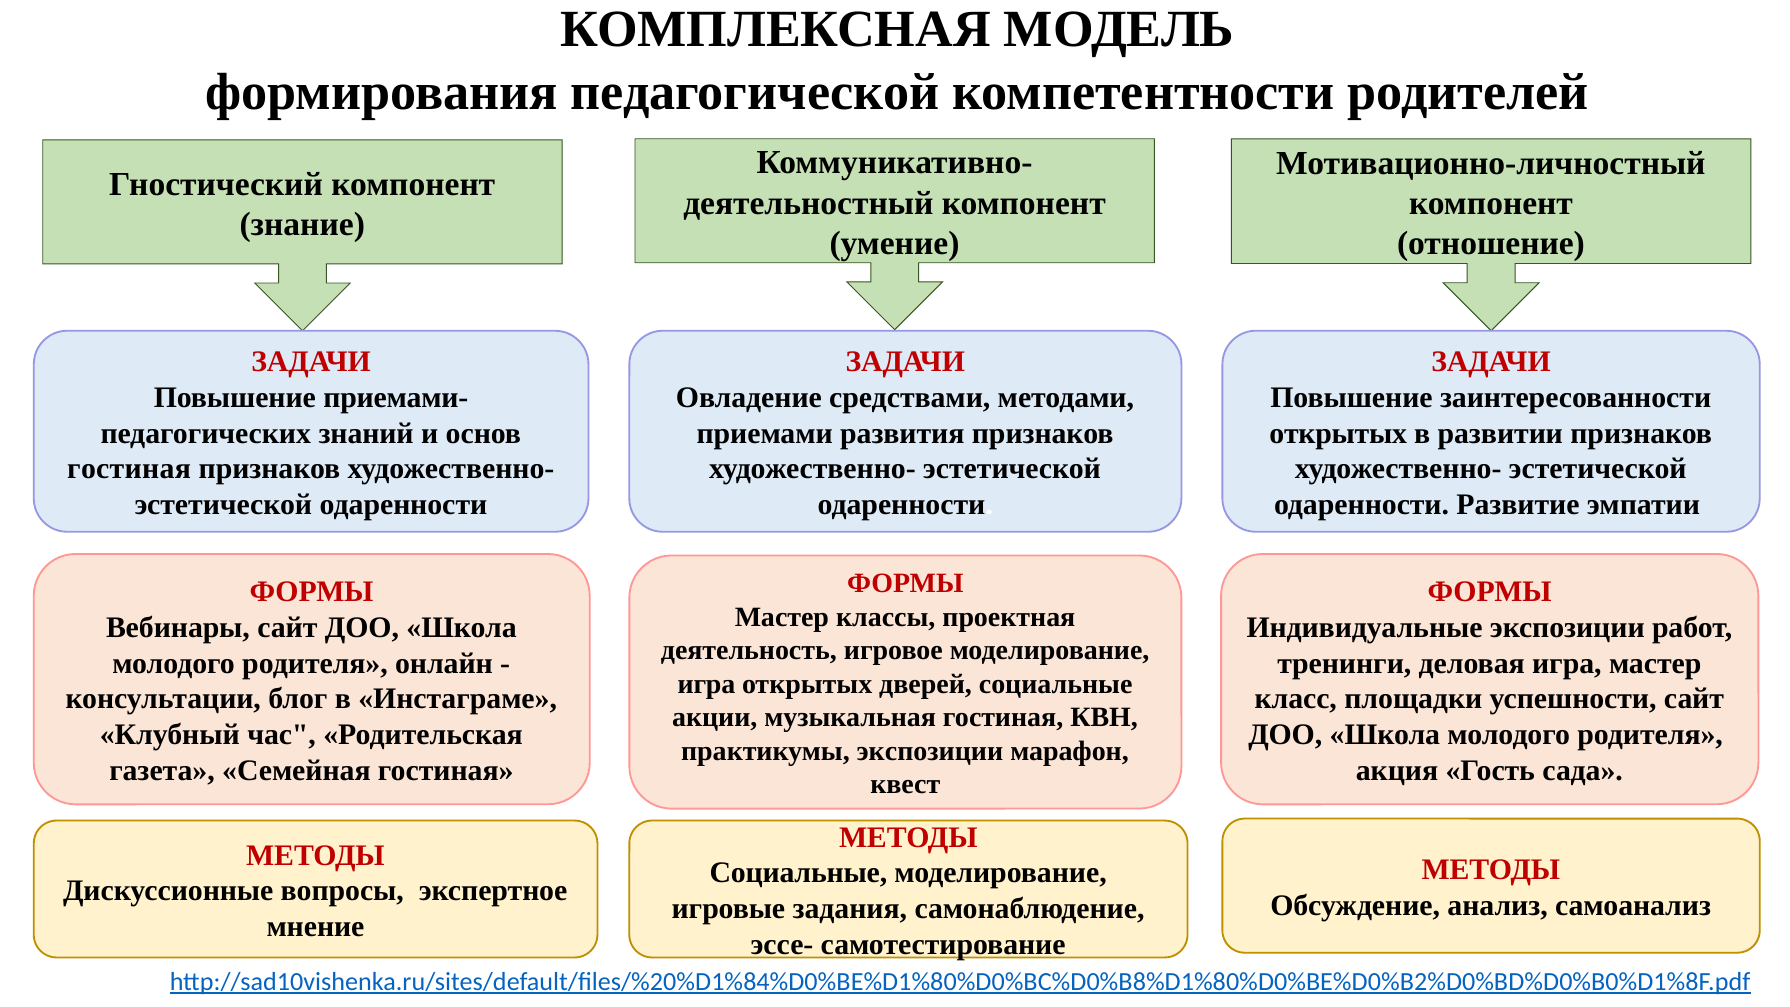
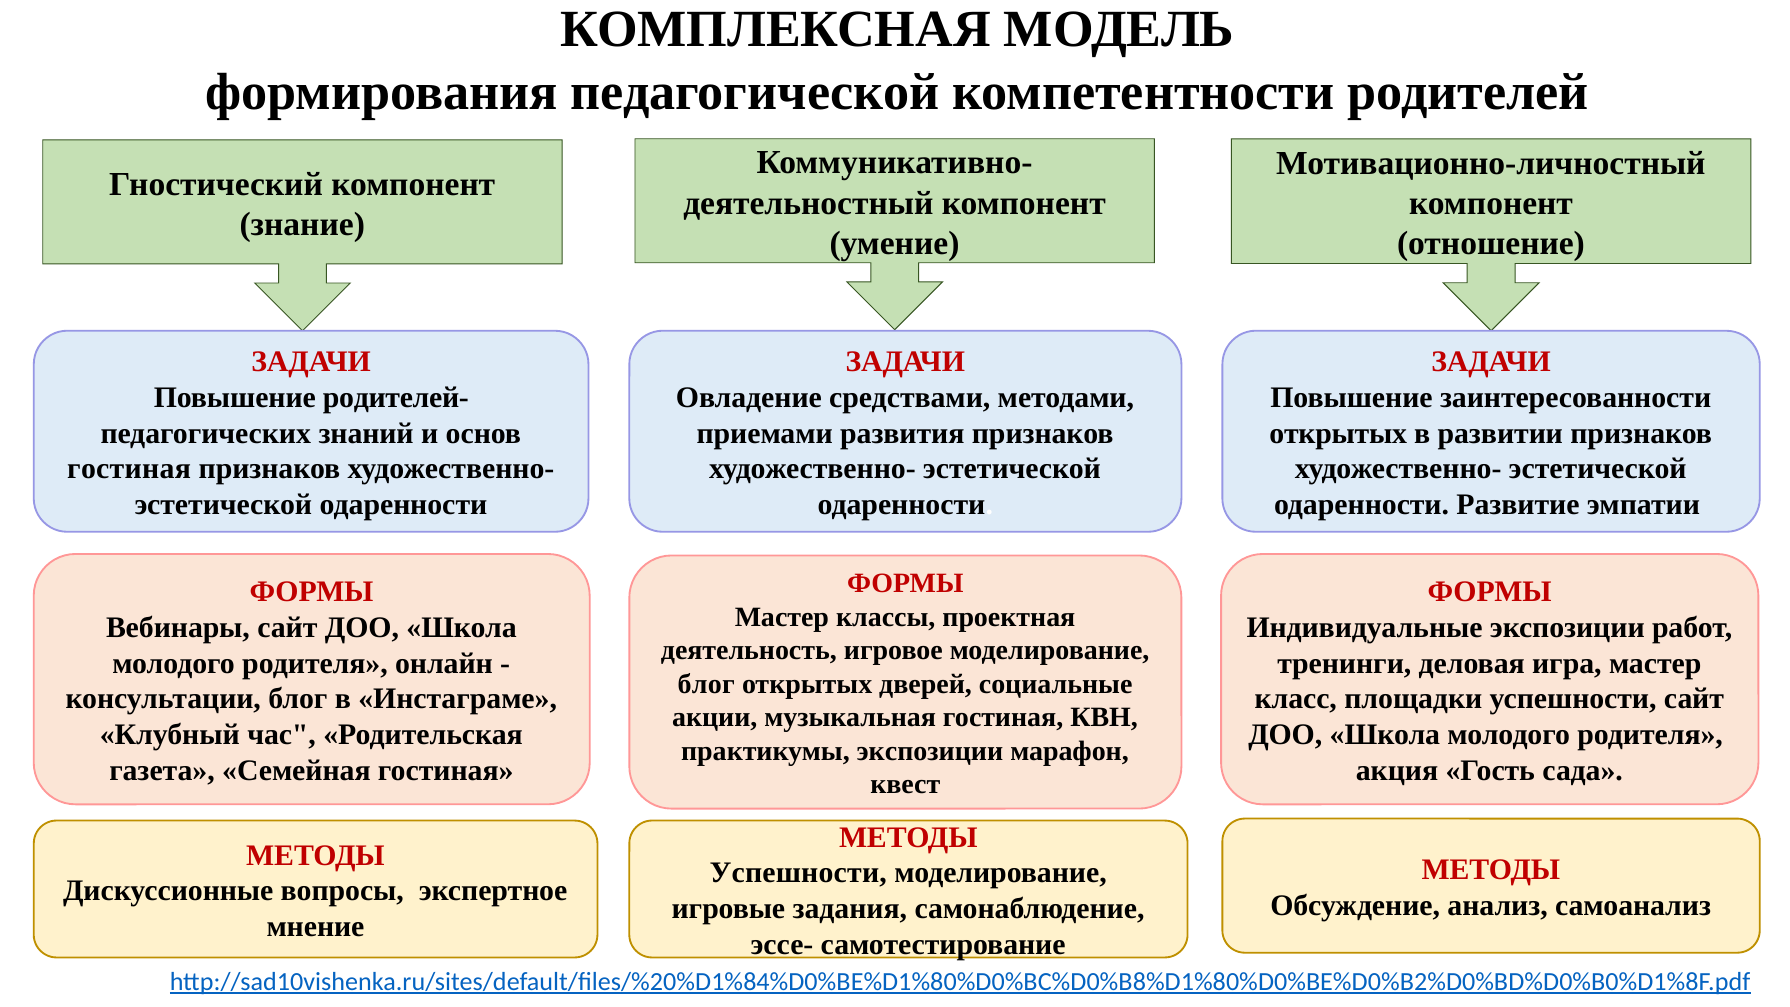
приемами-: приемами- -> родителей-
игра at (706, 684): игра -> блог
Социальные at (798, 873): Социальные -> Успешности
